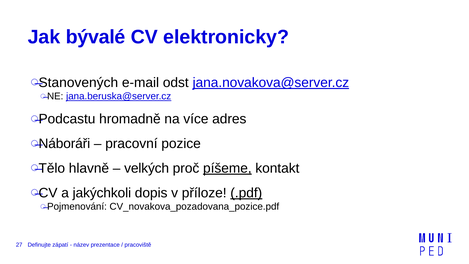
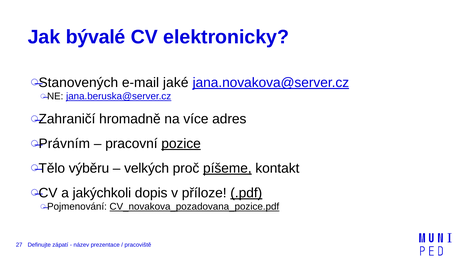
odst: odst -> jaké
Podcastu: Podcastu -> Zahraničí
Náboráři: Náboráři -> Právním
pozice underline: none -> present
hlavně: hlavně -> výběru
CV_novakova_pozadovana_pozice.pdf underline: none -> present
